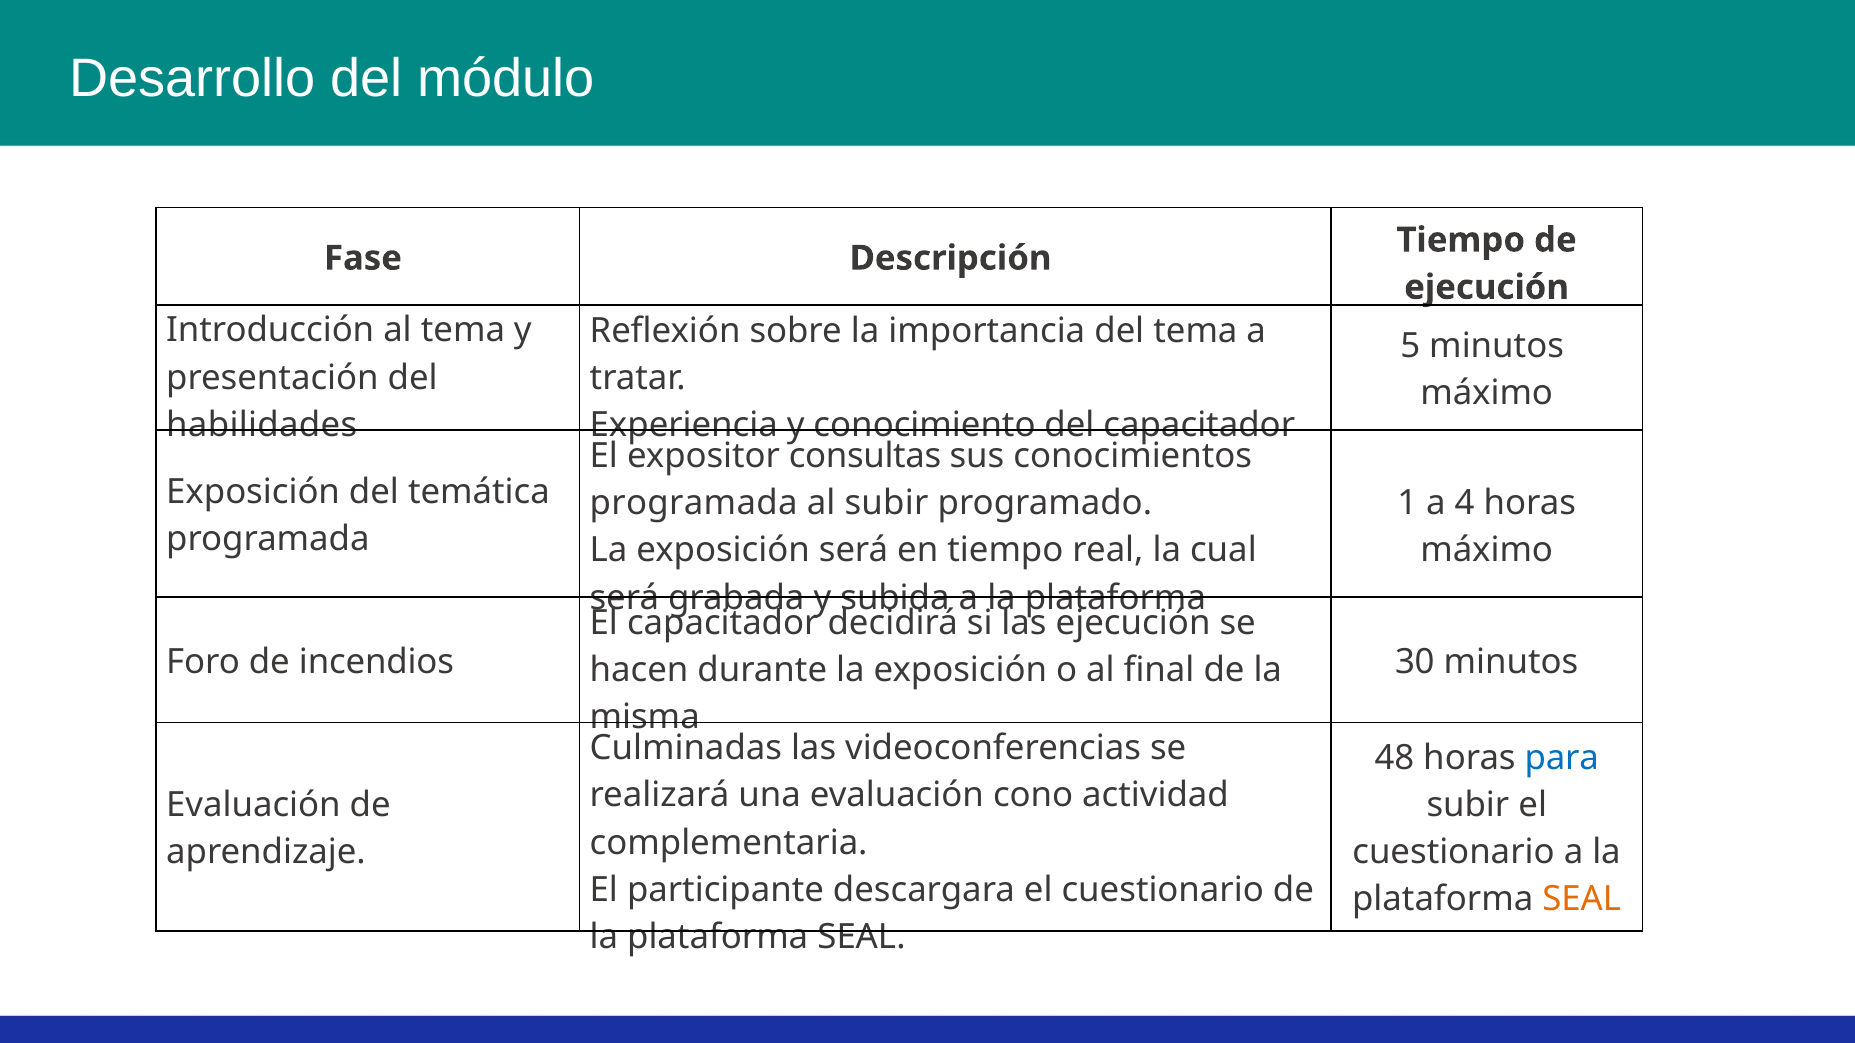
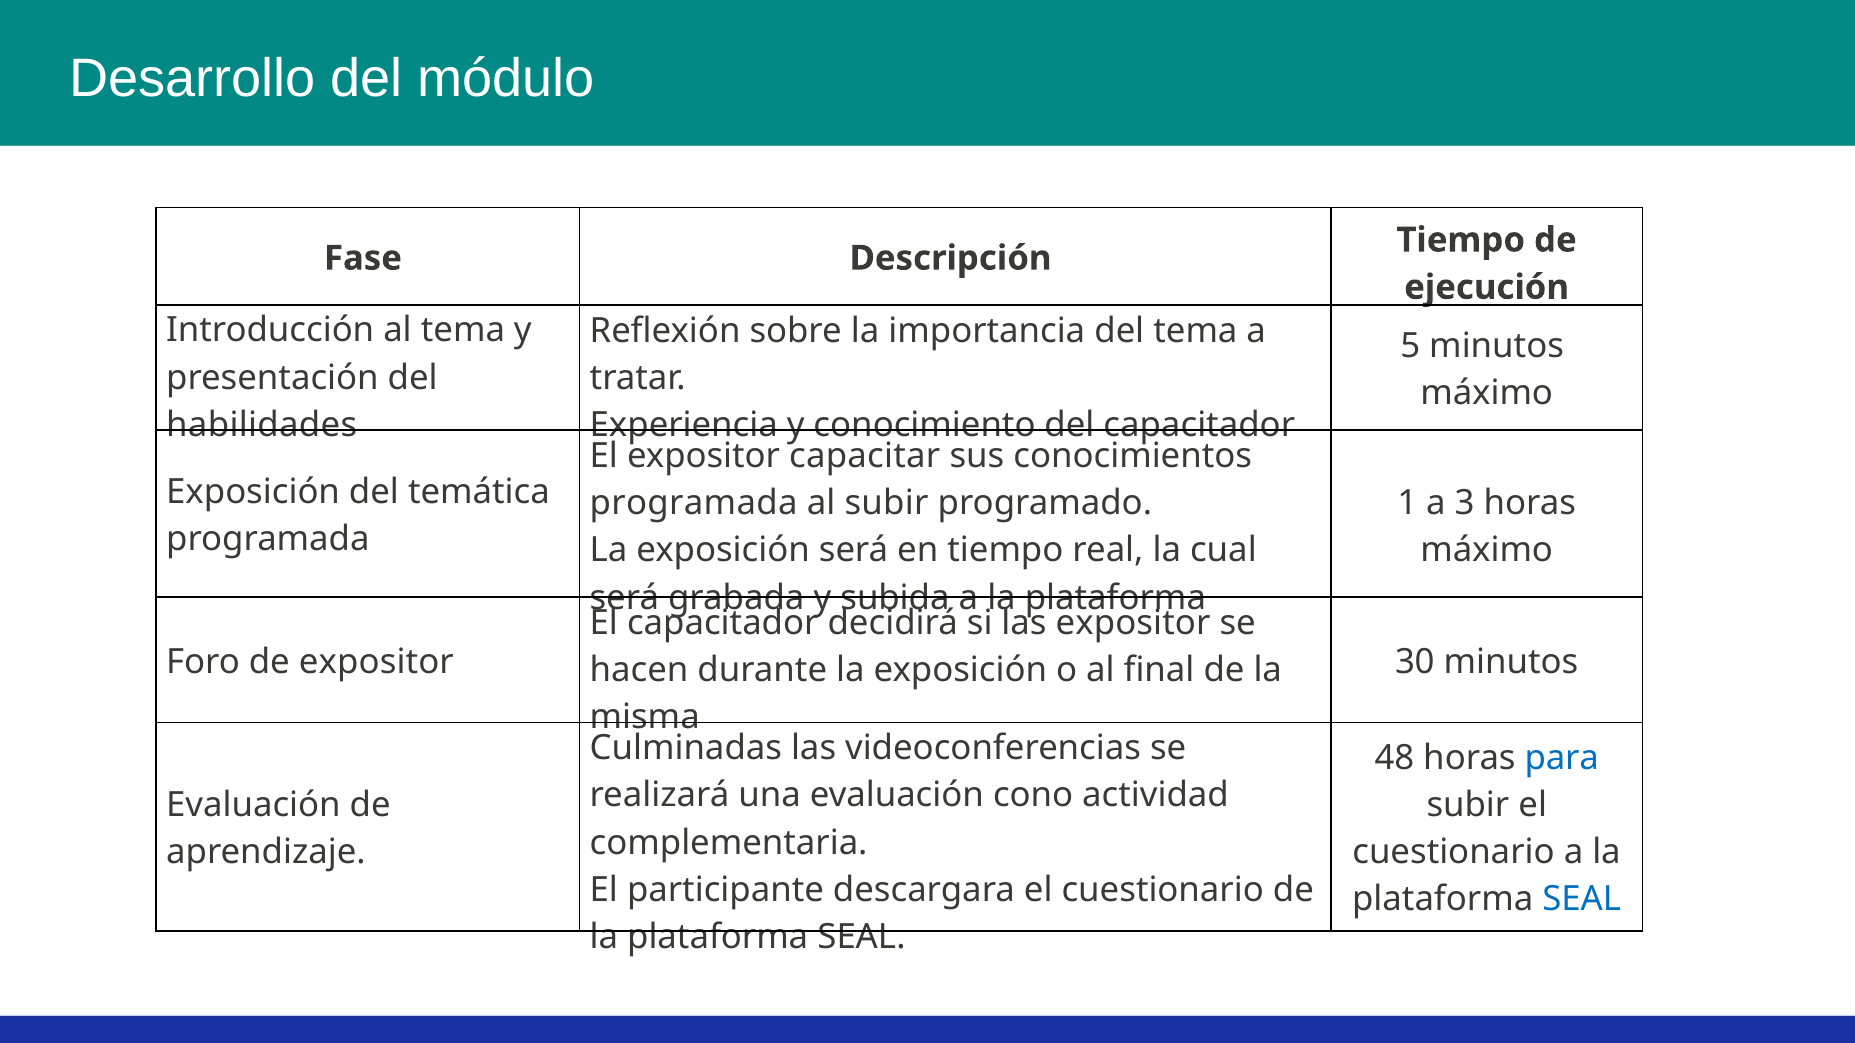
consultas: consultas -> capacitar
4: 4 -> 3
las ejecución: ejecución -> expositor
de incendios: incendios -> expositor
SEAL at (1582, 900) colour: orange -> blue
